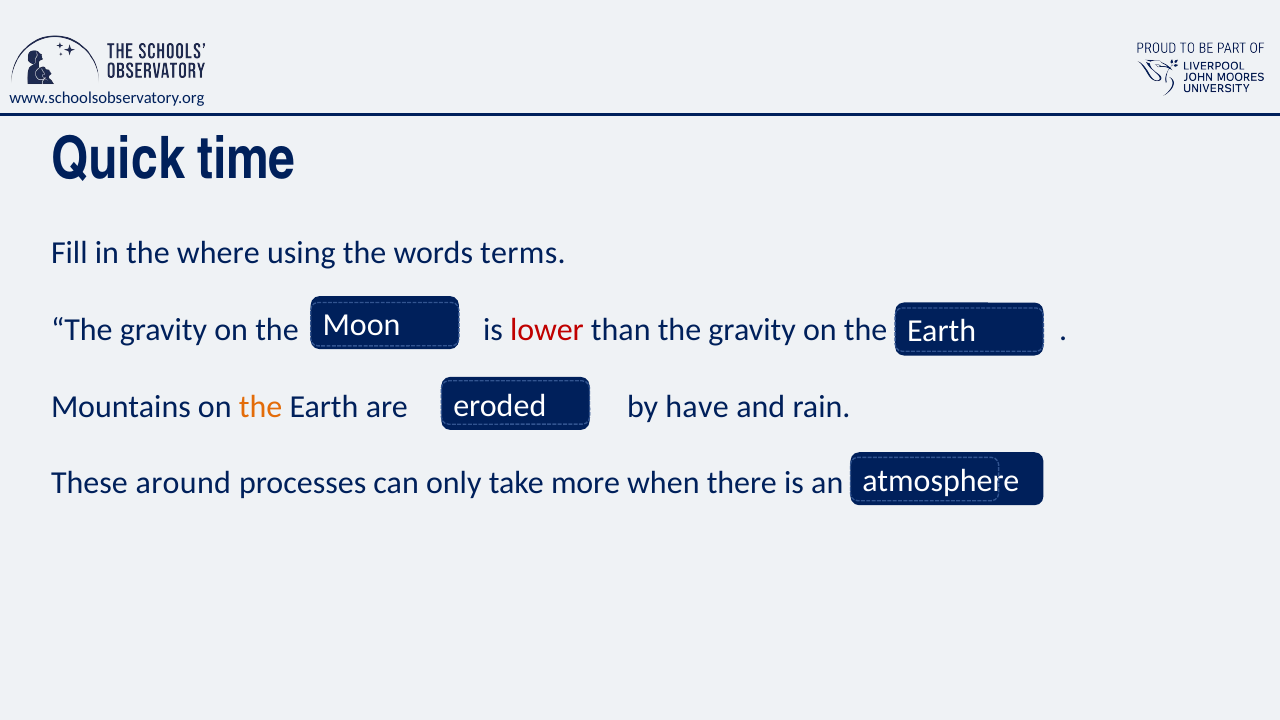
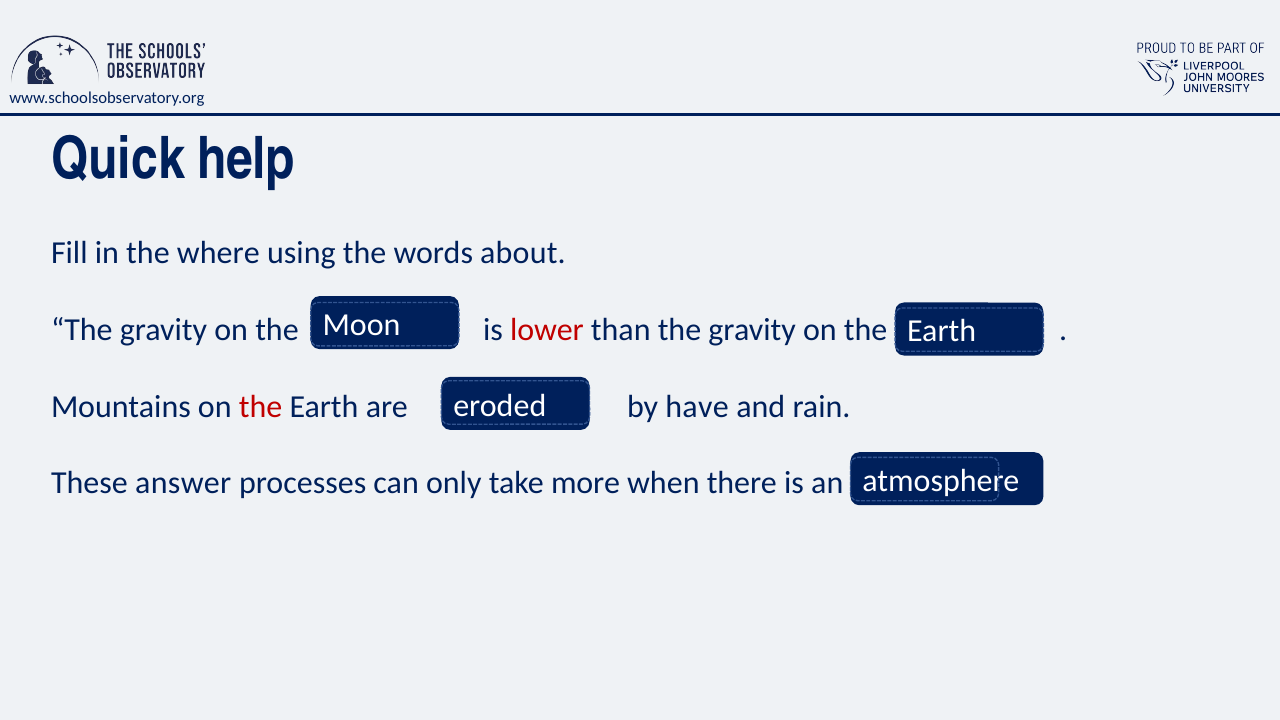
time: time -> help
terms: terms -> about
the at (261, 407) colour: orange -> red
around: around -> answer
